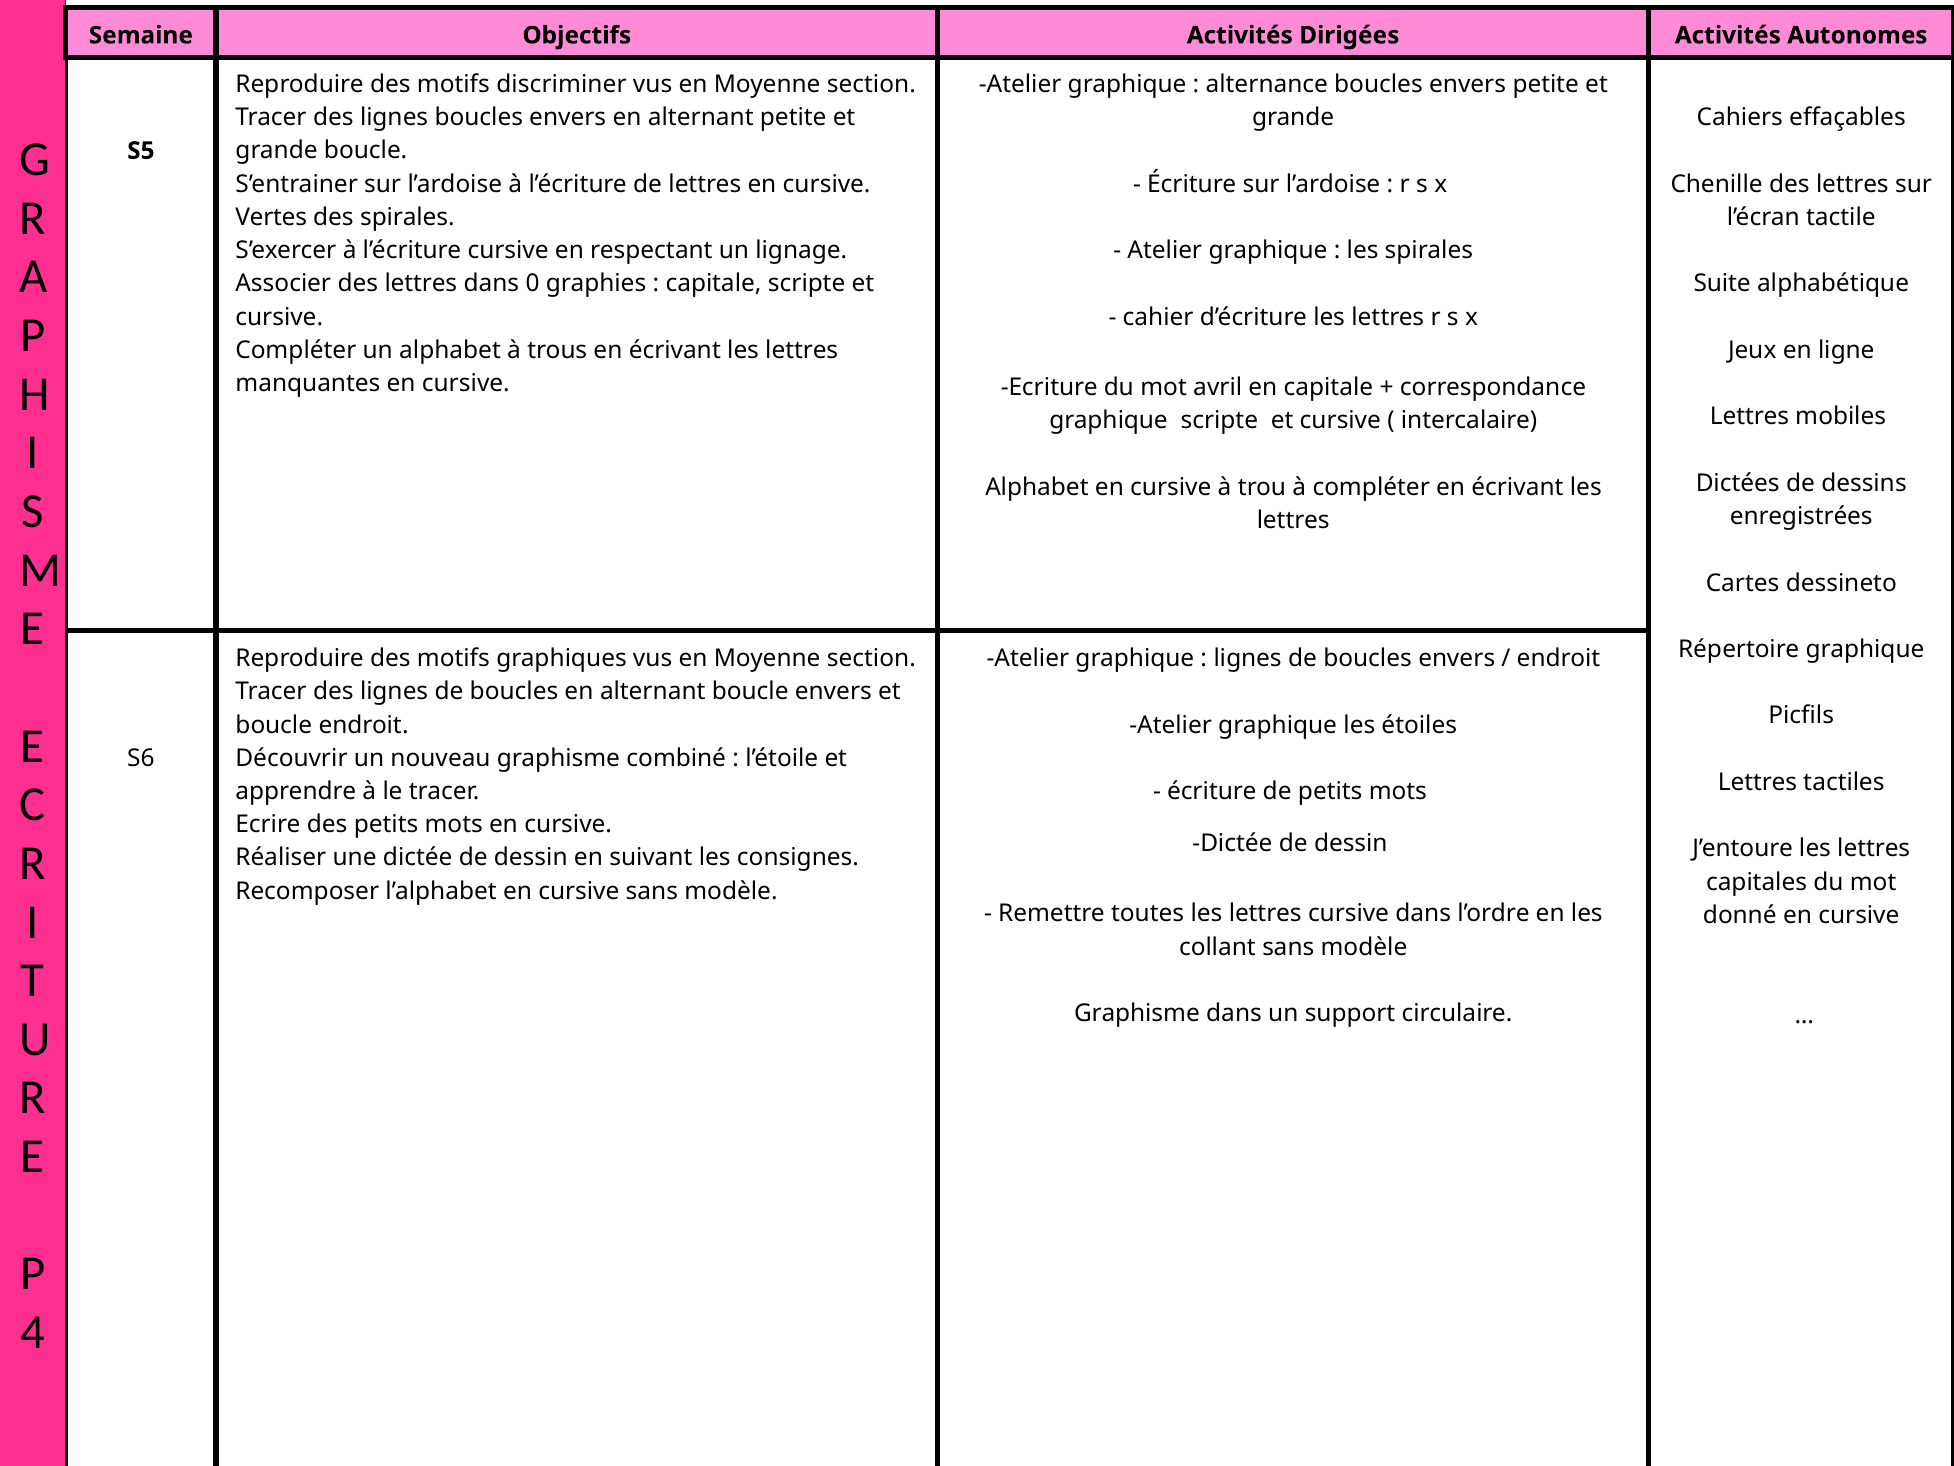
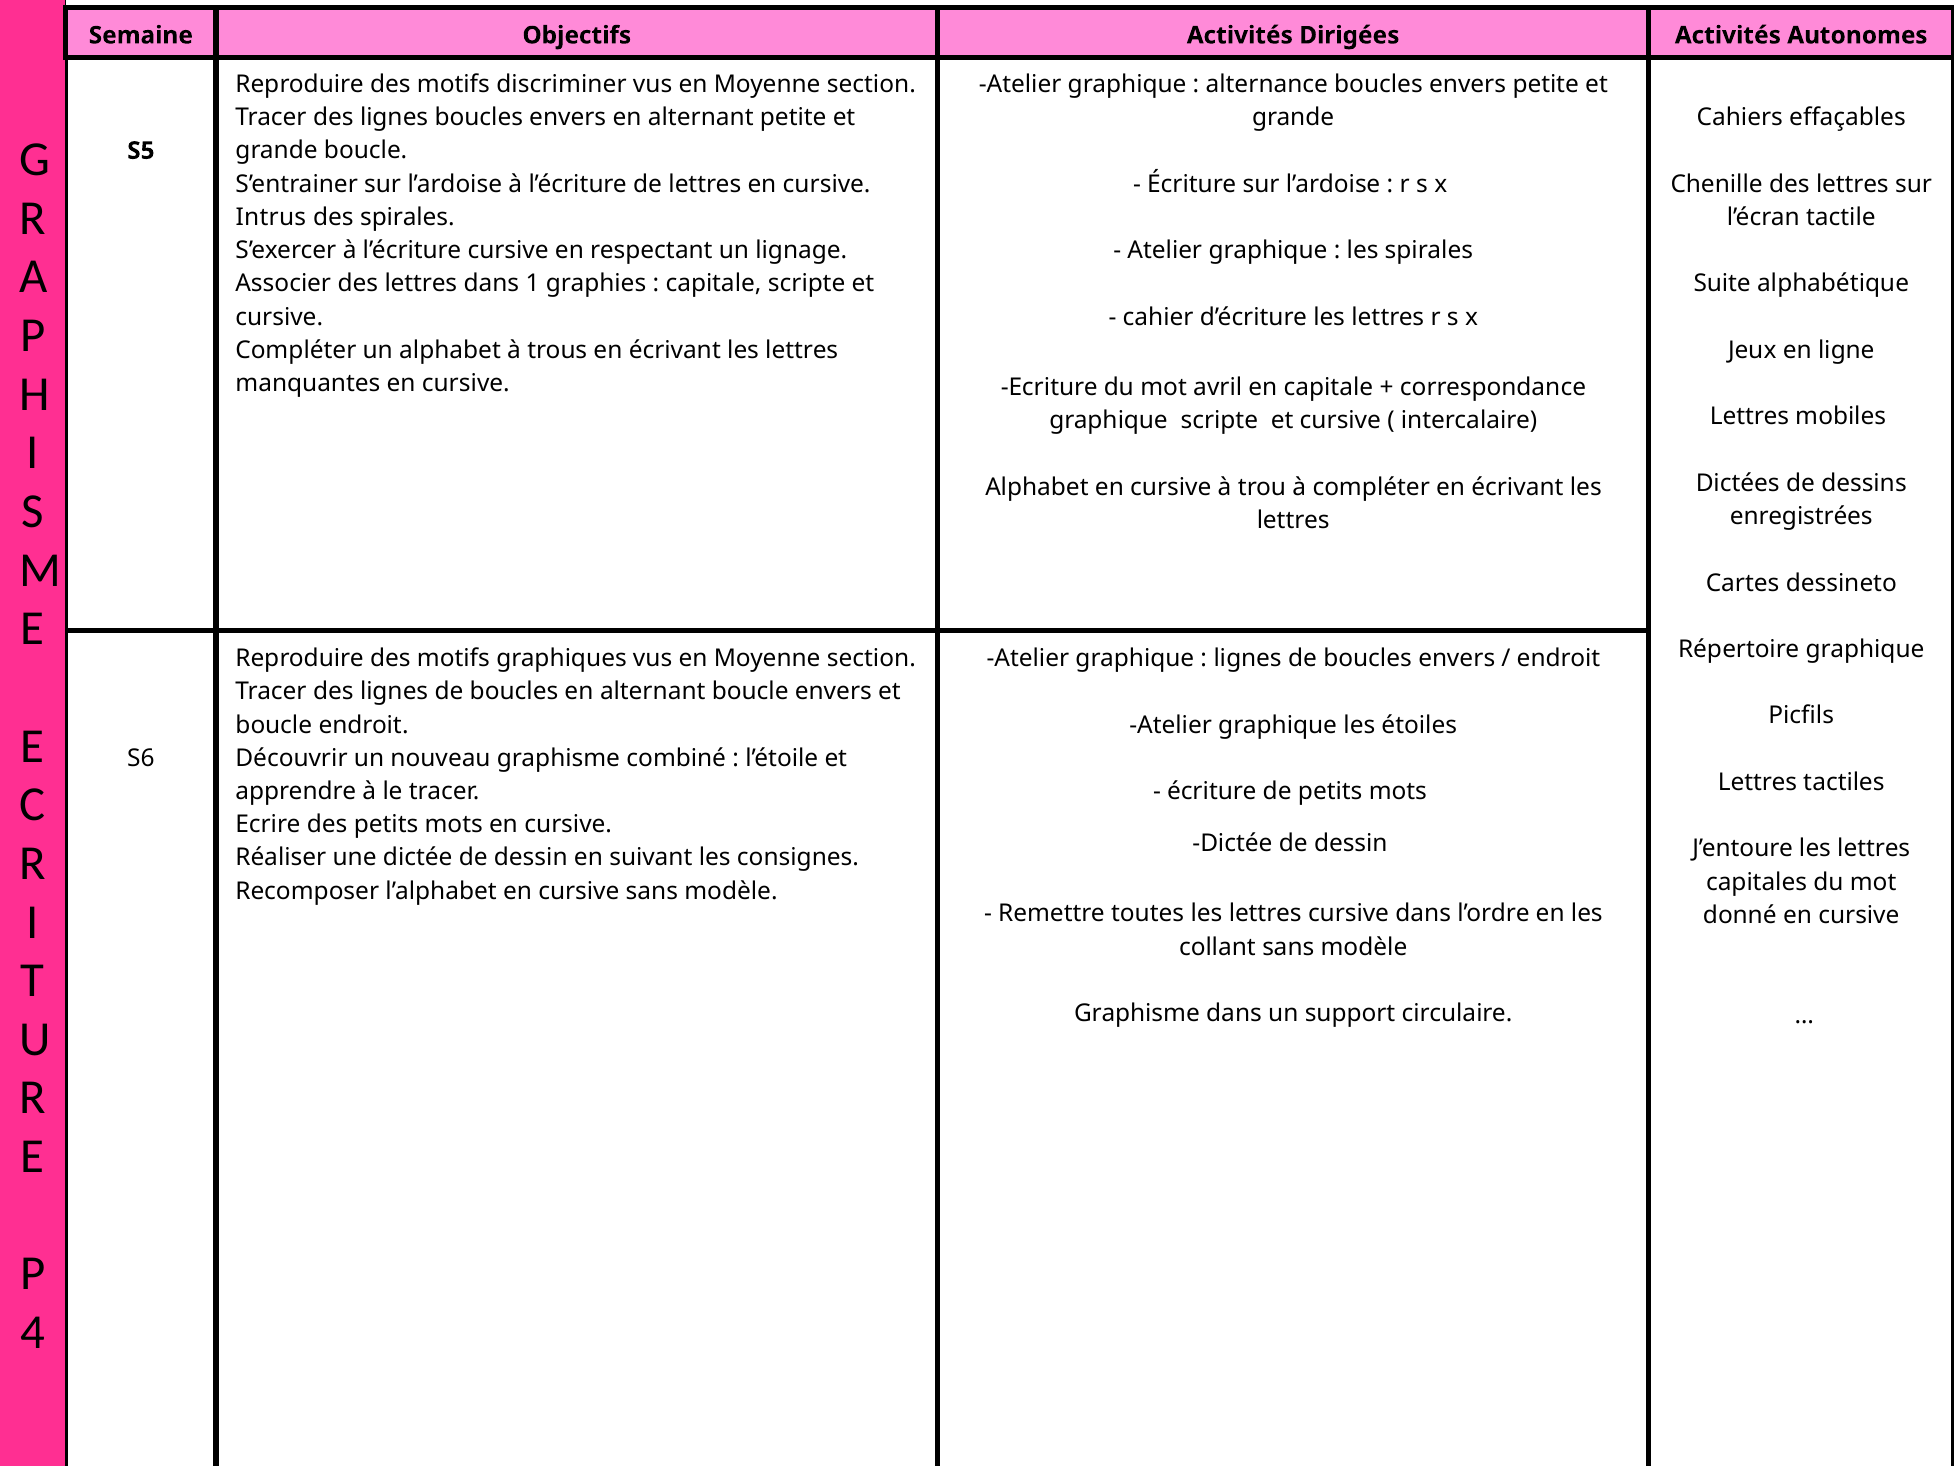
Vertes: Vertes -> Intrus
0: 0 -> 1
